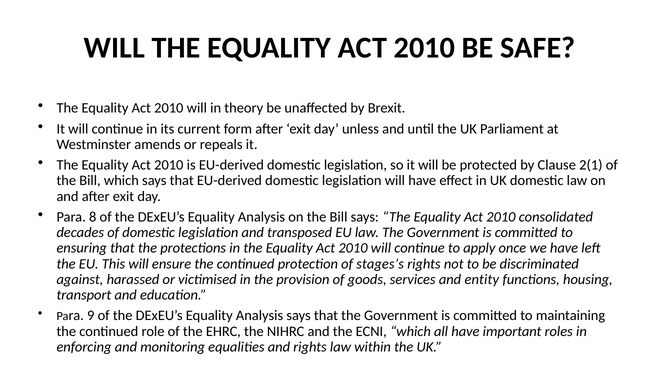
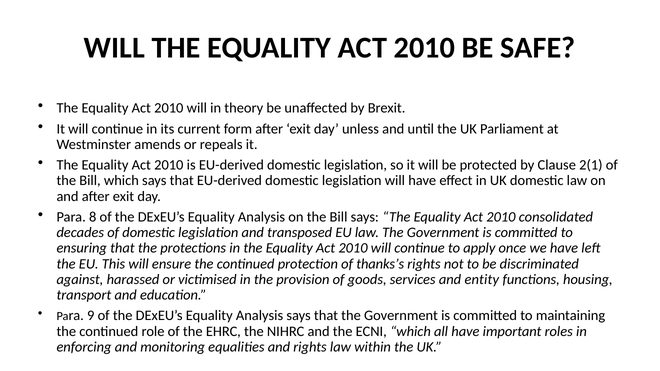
stages’s: stages’s -> thanks’s
